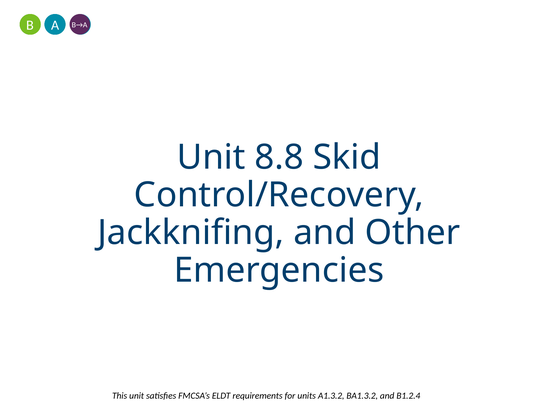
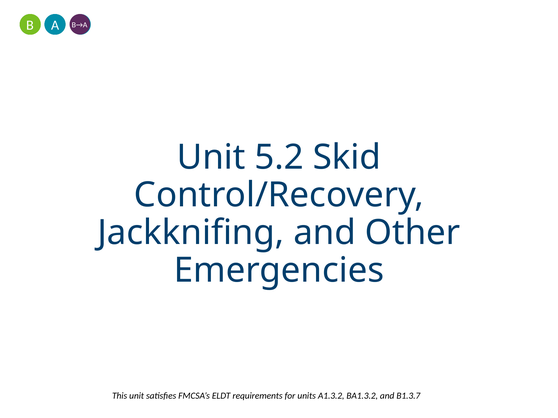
8.8: 8.8 -> 5.2
B1.2.4: B1.2.4 -> B1.3.7
